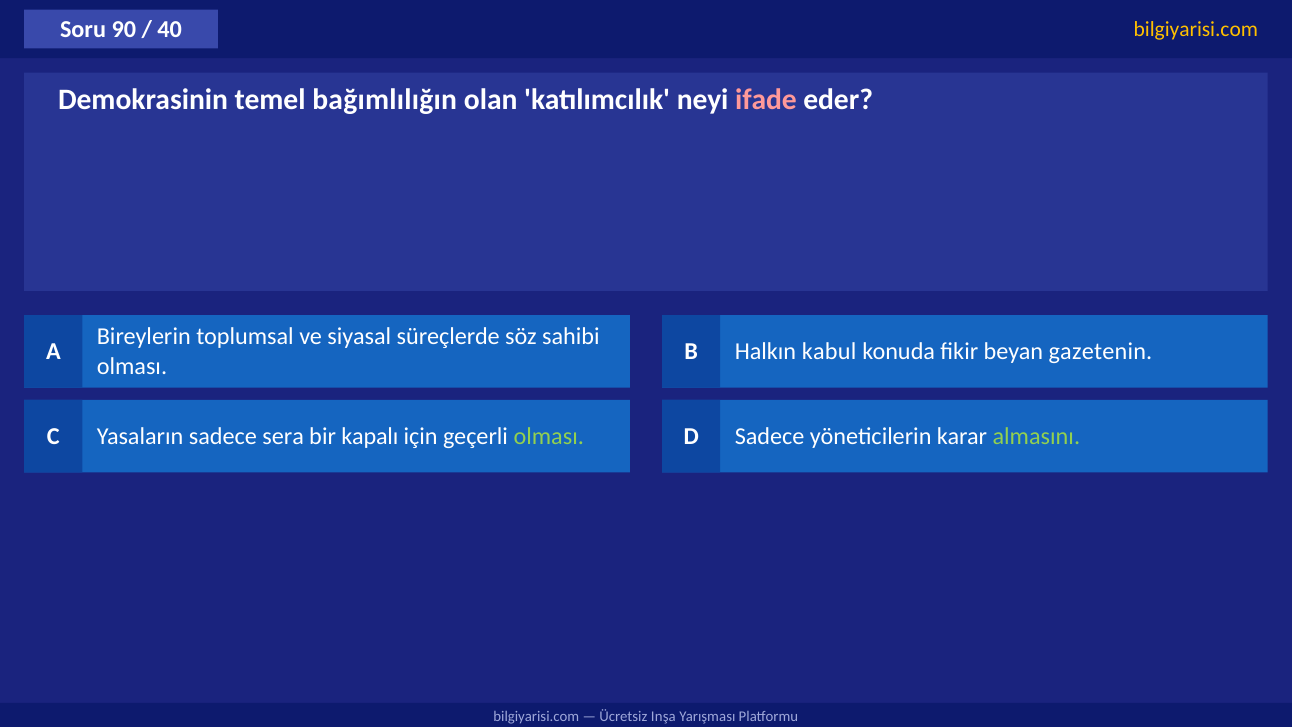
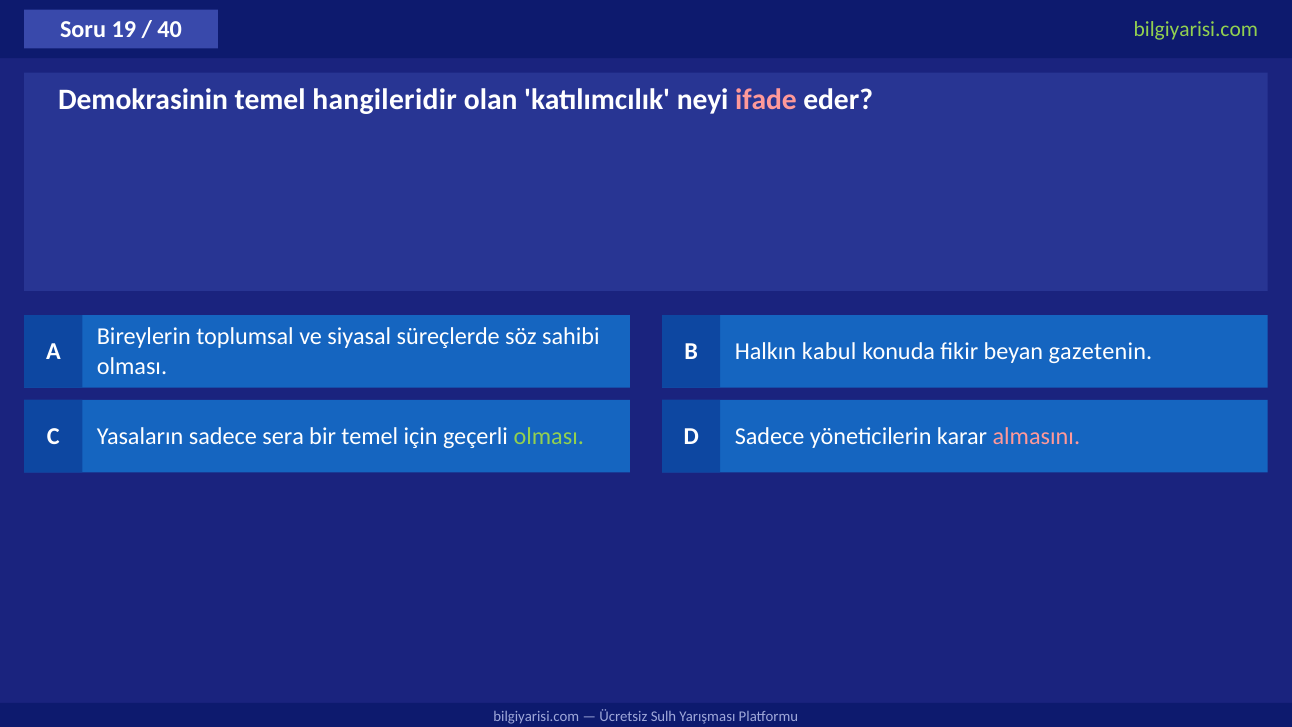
90: 90 -> 19
bilgiyarisi.com at (1196, 29) colour: yellow -> light green
bağımlılığın: bağımlılığın -> hangileridir
bir kapalı: kapalı -> temel
almasını colour: light green -> pink
Inşa: Inşa -> Sulh
